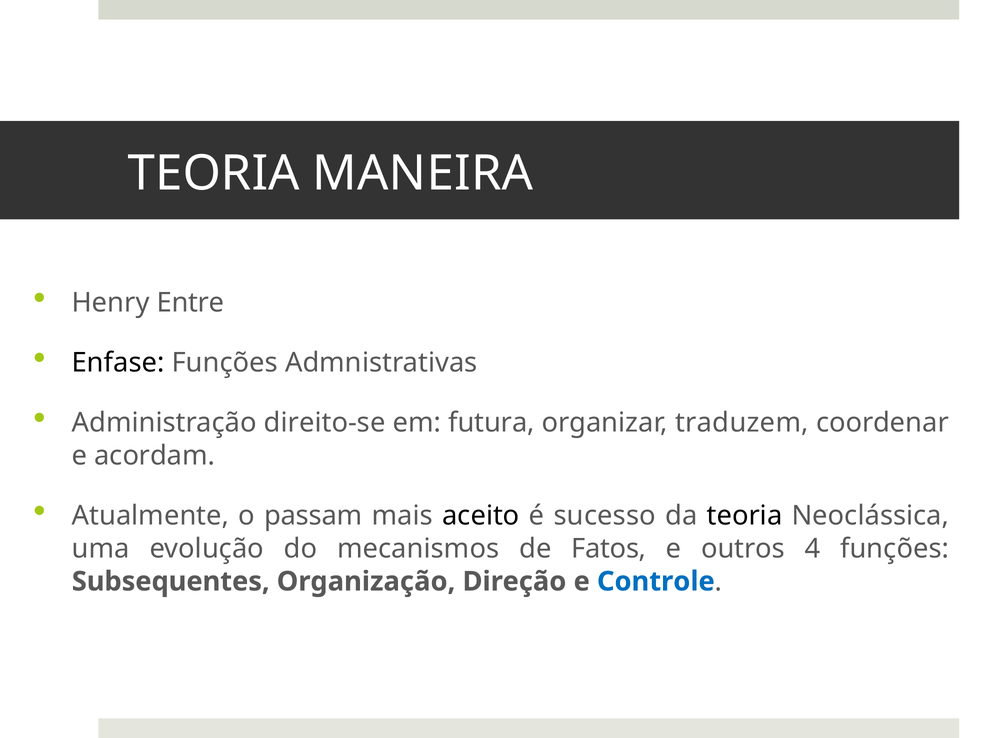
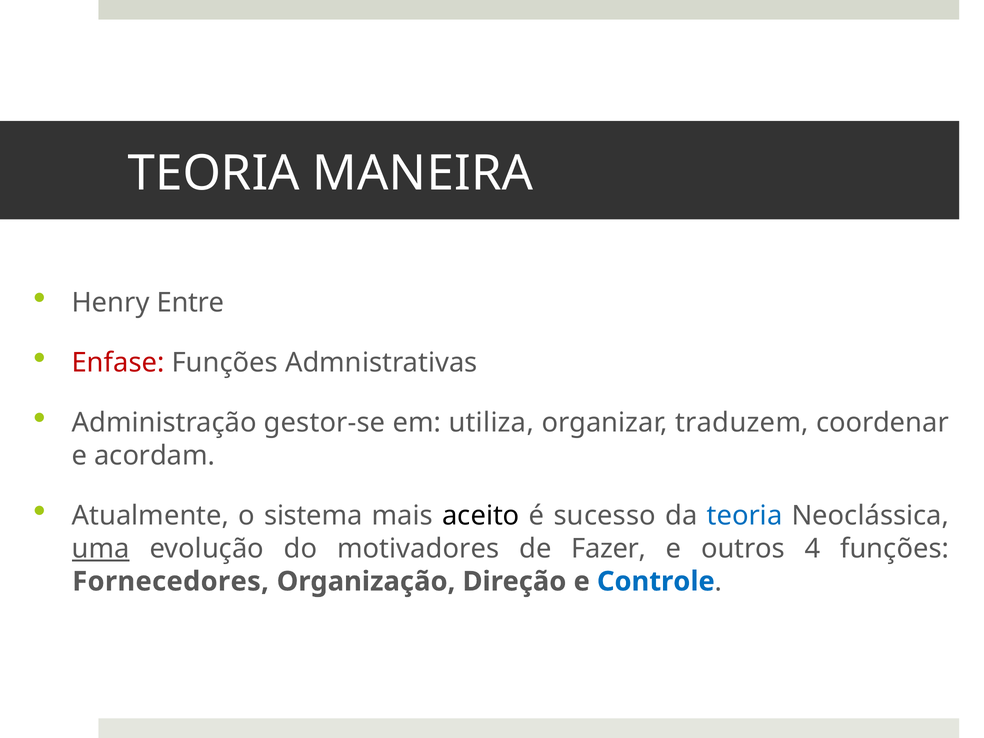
Enfase colour: black -> red
direito-se: direito-se -> gestor-se
futura: futura -> utiliza
passam: passam -> sistema
teoria at (745, 516) colour: black -> blue
uma underline: none -> present
mecanismos: mecanismos -> motivadores
Fatos: Fatos -> Fazer
Subsequentes: Subsequentes -> Fornecedores
